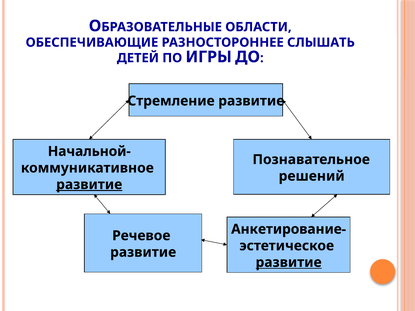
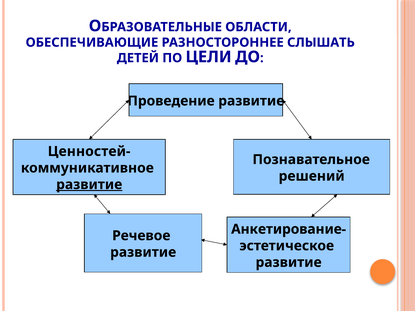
ИГРЫ: ИГРЫ -> ЦЕЛИ
Стремление: Стремление -> Проведение
Начальной-: Начальной- -> Ценностей-
развитие at (289, 263) underline: present -> none
